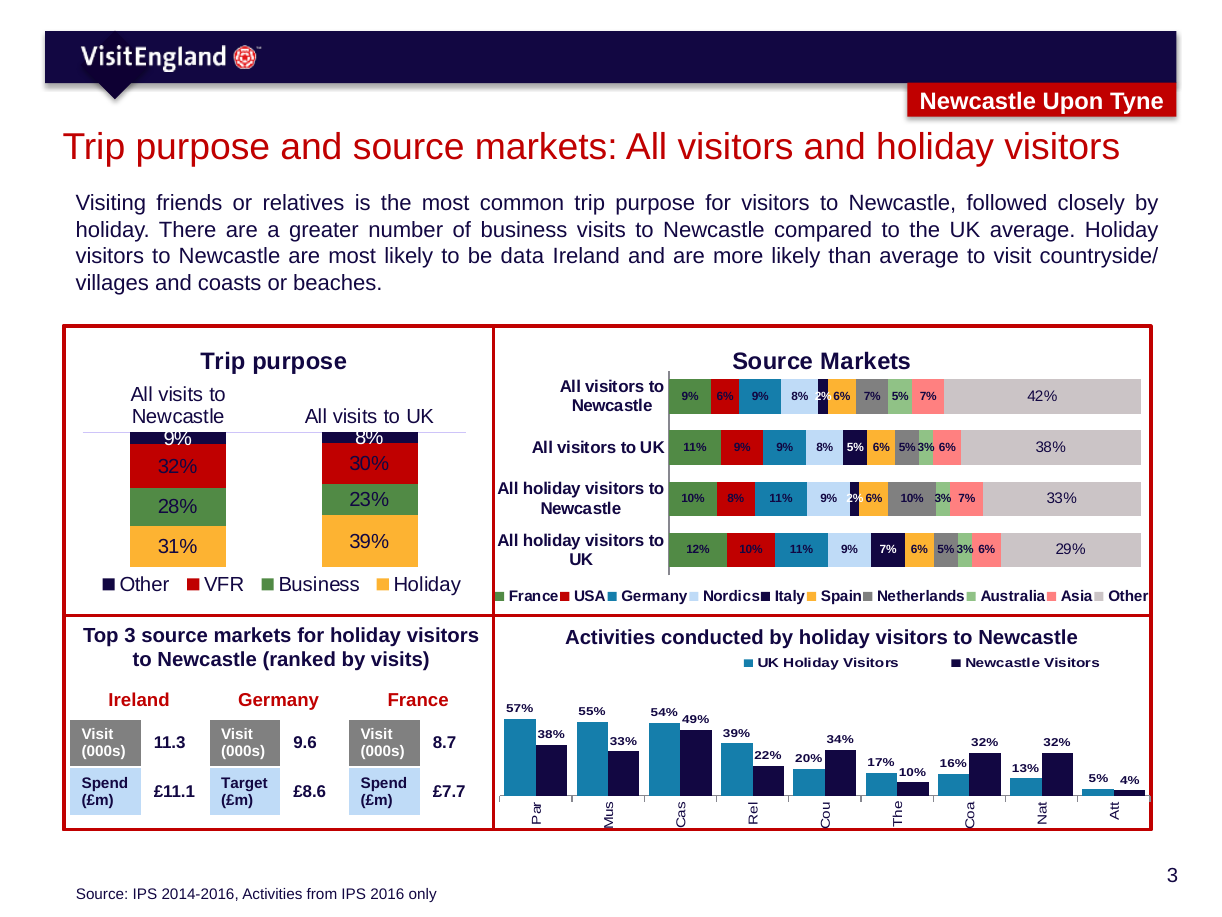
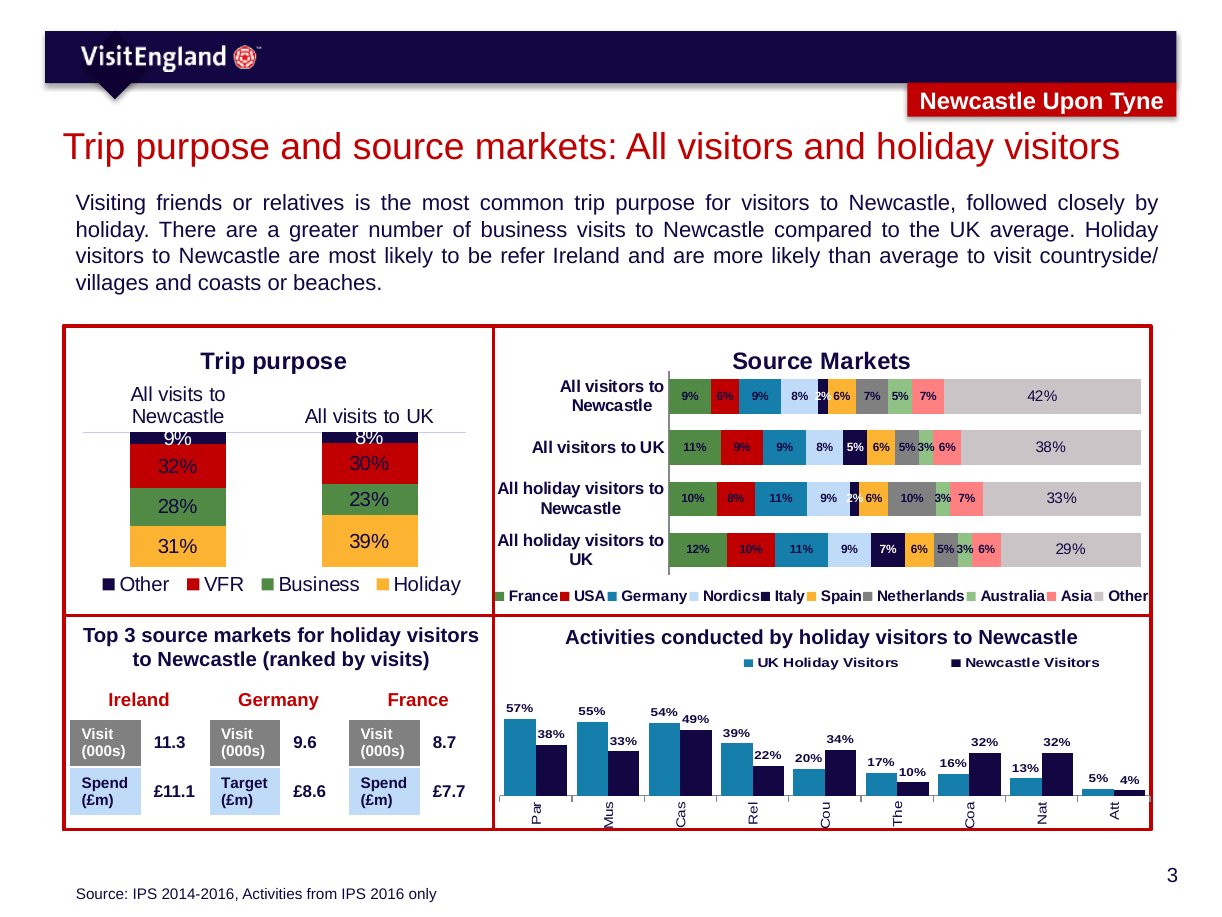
data: data -> refer
